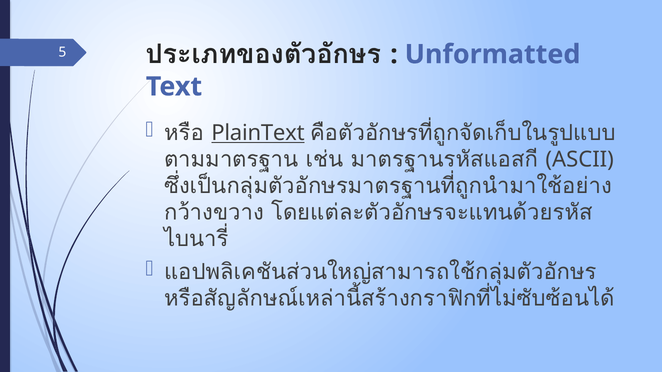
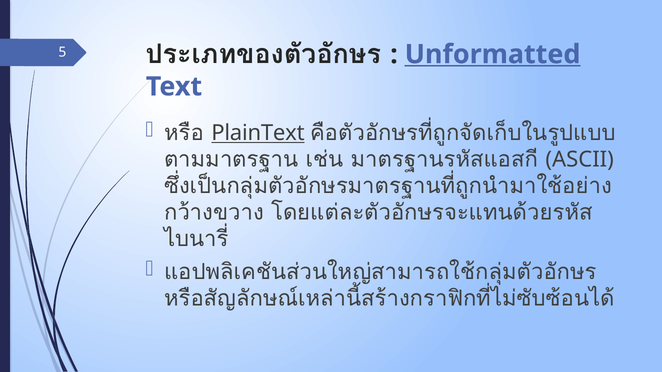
Unformatted underline: none -> present
